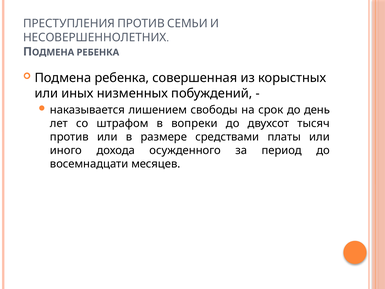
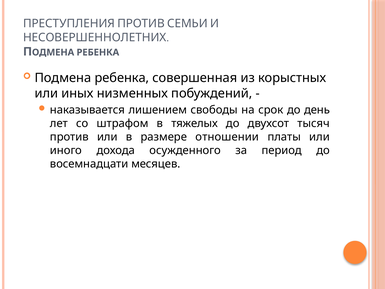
вопреки: вопреки -> тяжелых
средствами: средствами -> отношении
